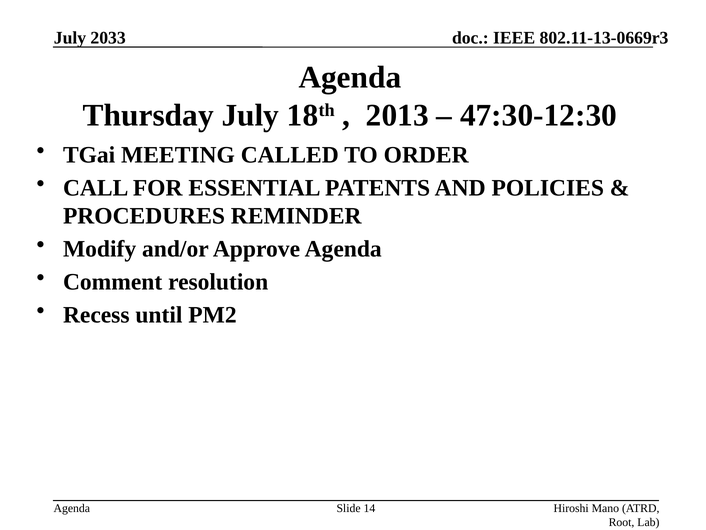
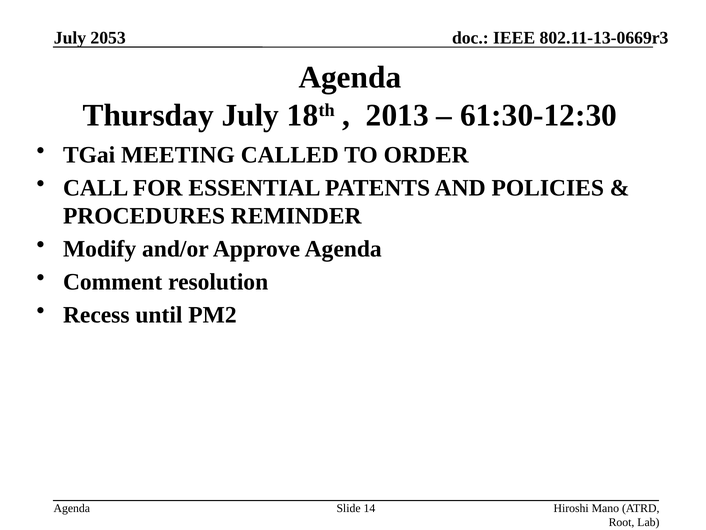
2033: 2033 -> 2053
47:30-12:30: 47:30-12:30 -> 61:30-12:30
